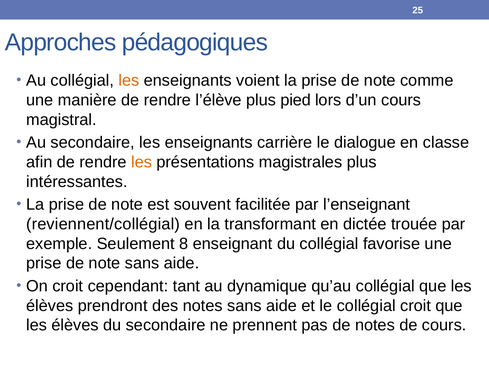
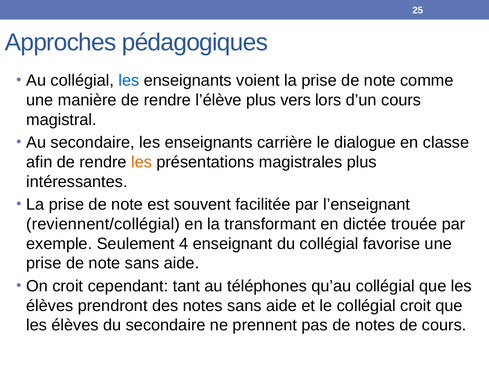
les at (129, 81) colour: orange -> blue
pied: pied -> vers
8: 8 -> 4
dynamique: dynamique -> téléphones
